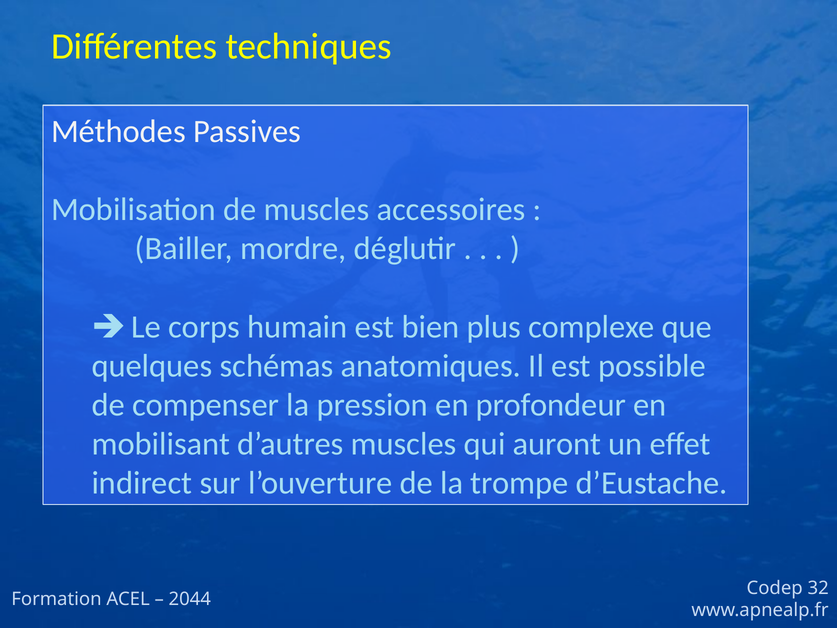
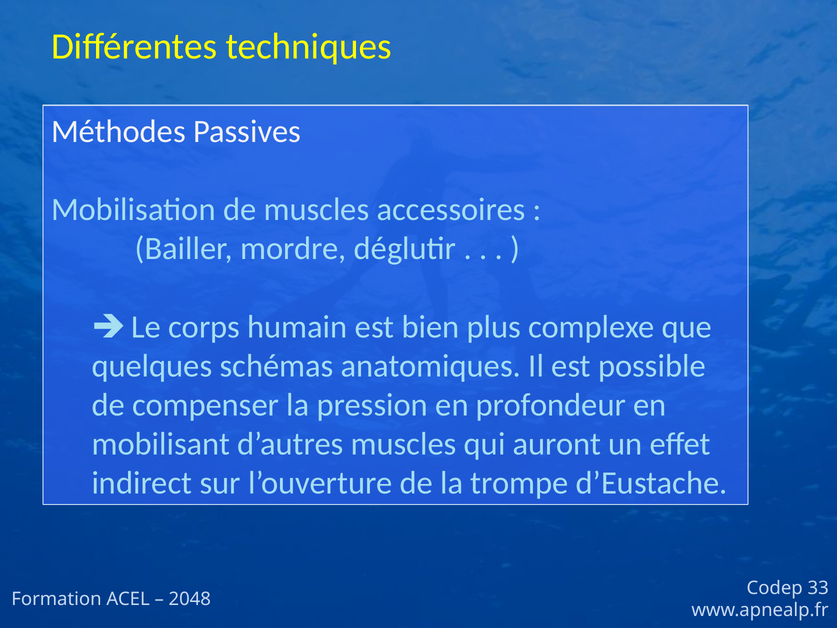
32: 32 -> 33
2044: 2044 -> 2048
